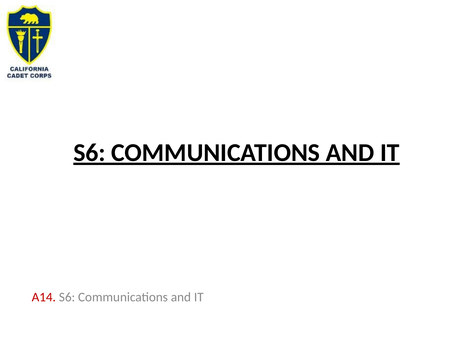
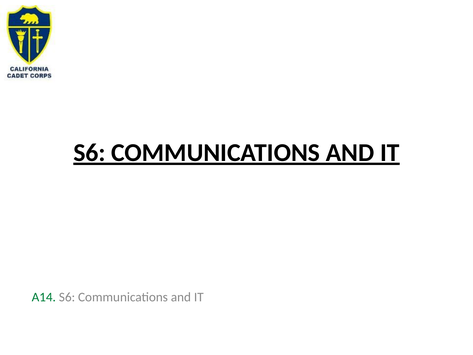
A14 colour: red -> green
